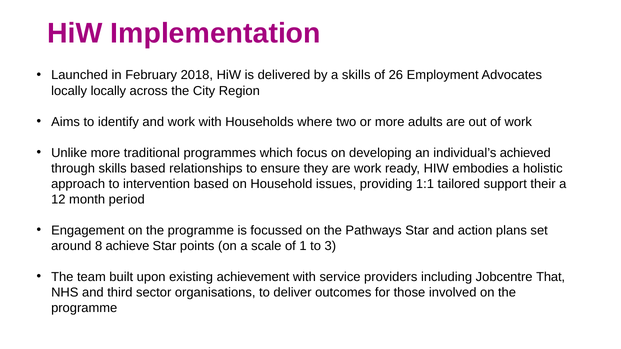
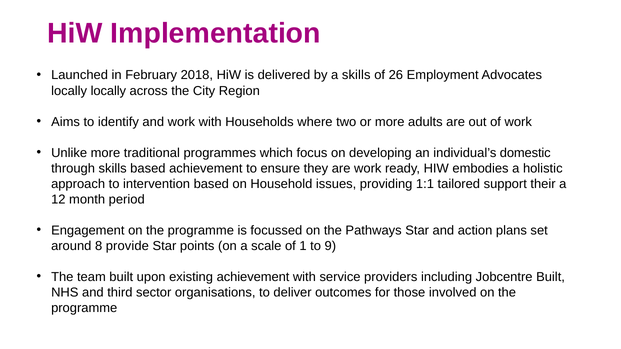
achieved: achieved -> domestic
based relationships: relationships -> achievement
achieve: achieve -> provide
3: 3 -> 9
Jobcentre That: That -> Built
